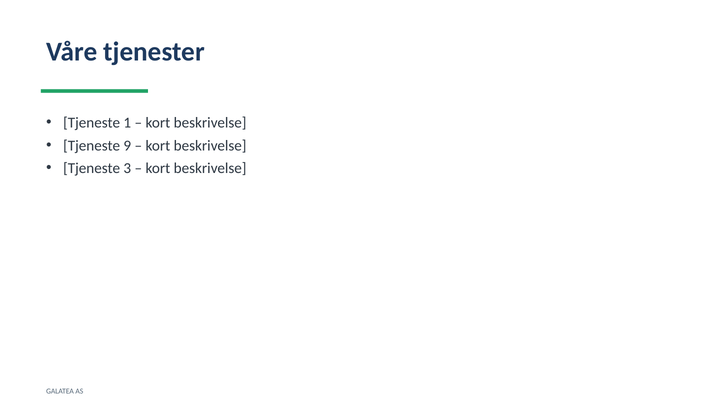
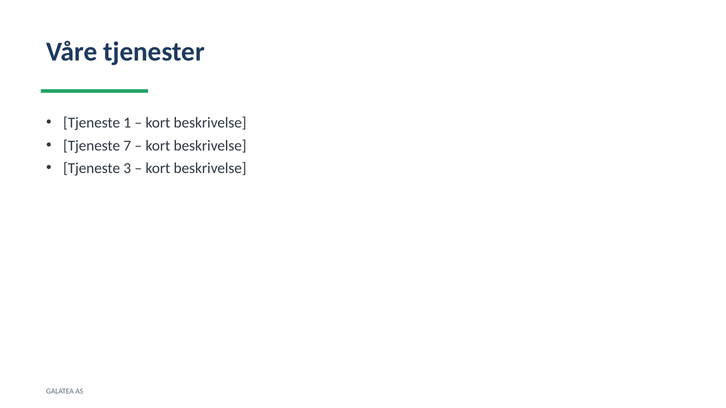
9: 9 -> 7
